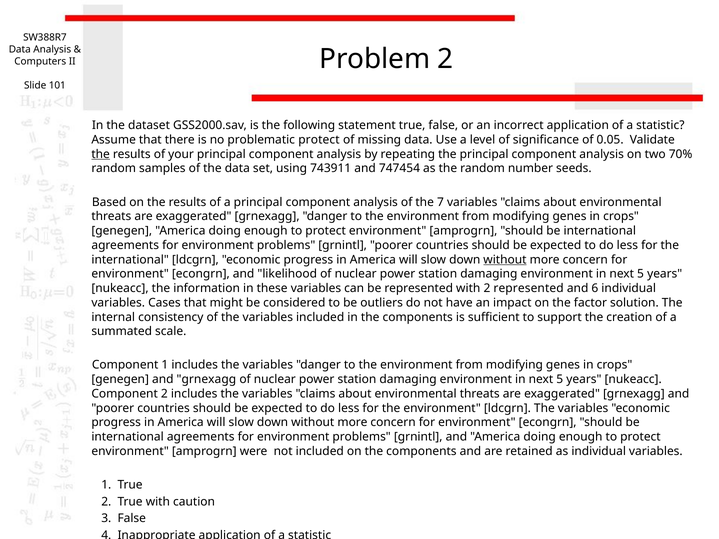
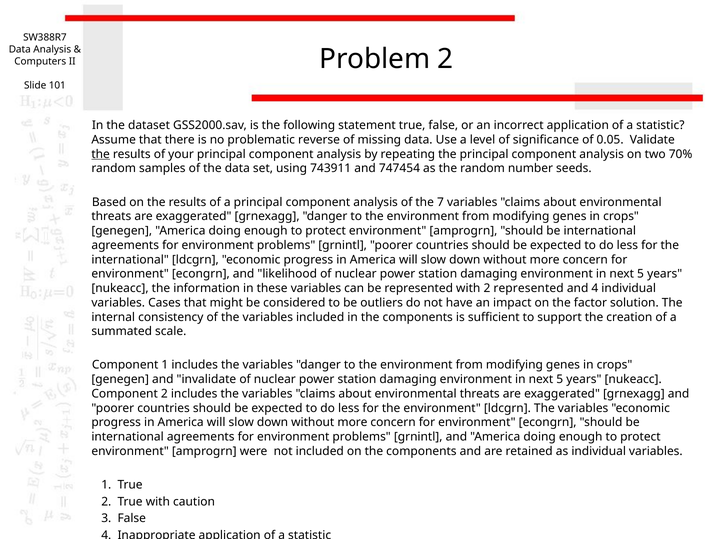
problematic protect: protect -> reverse
without at (505, 260) underline: present -> none
and 6: 6 -> 4
and grnexagg: grnexagg -> invalidate
